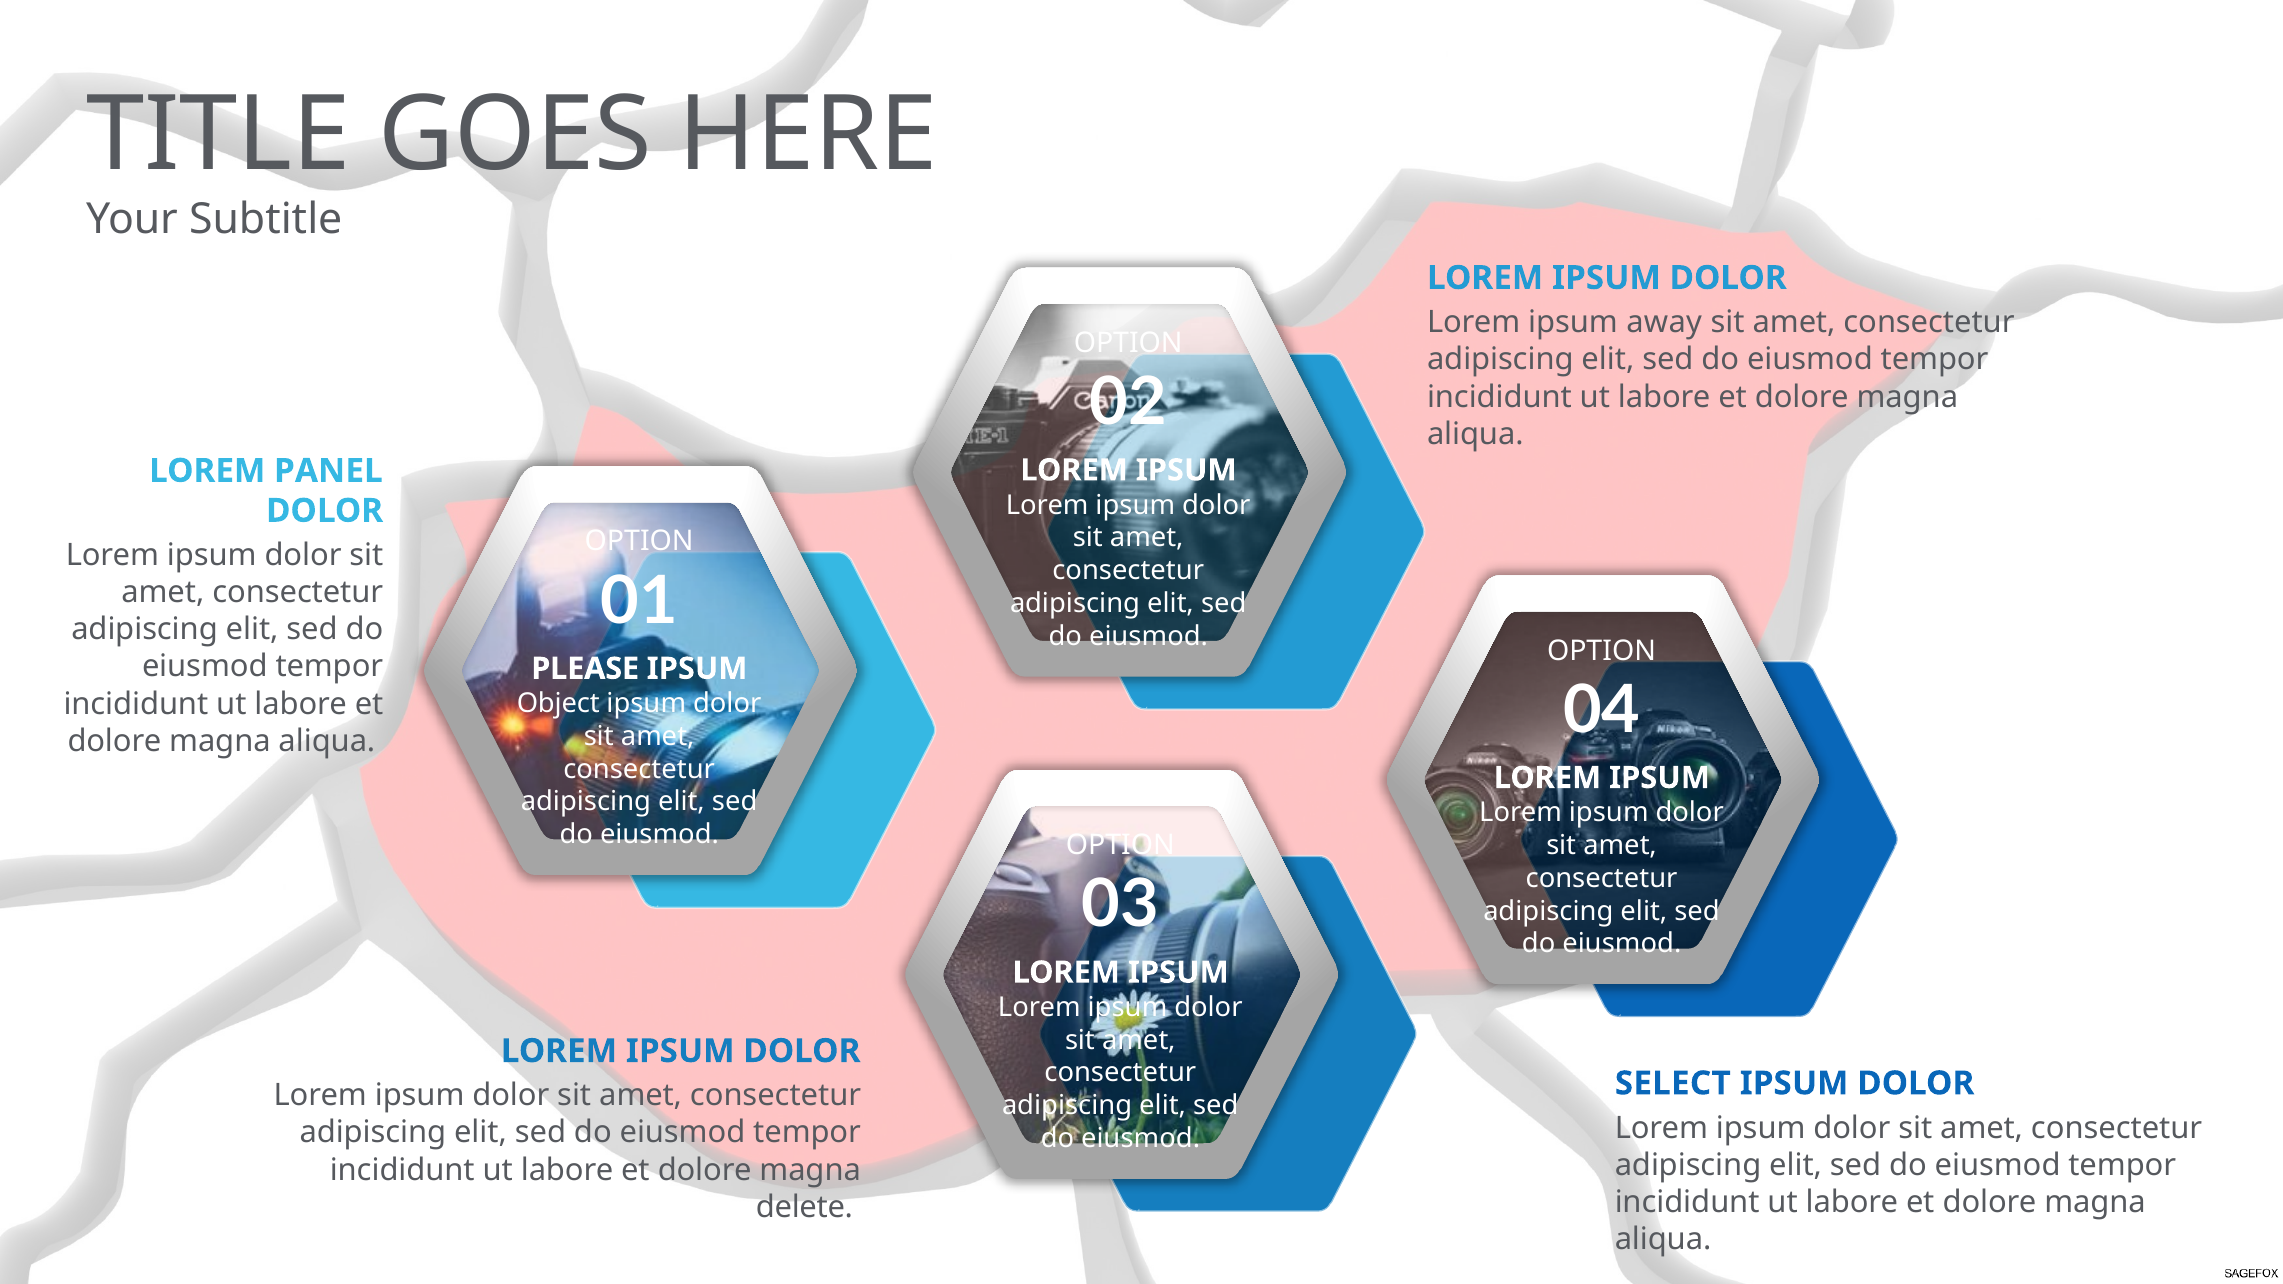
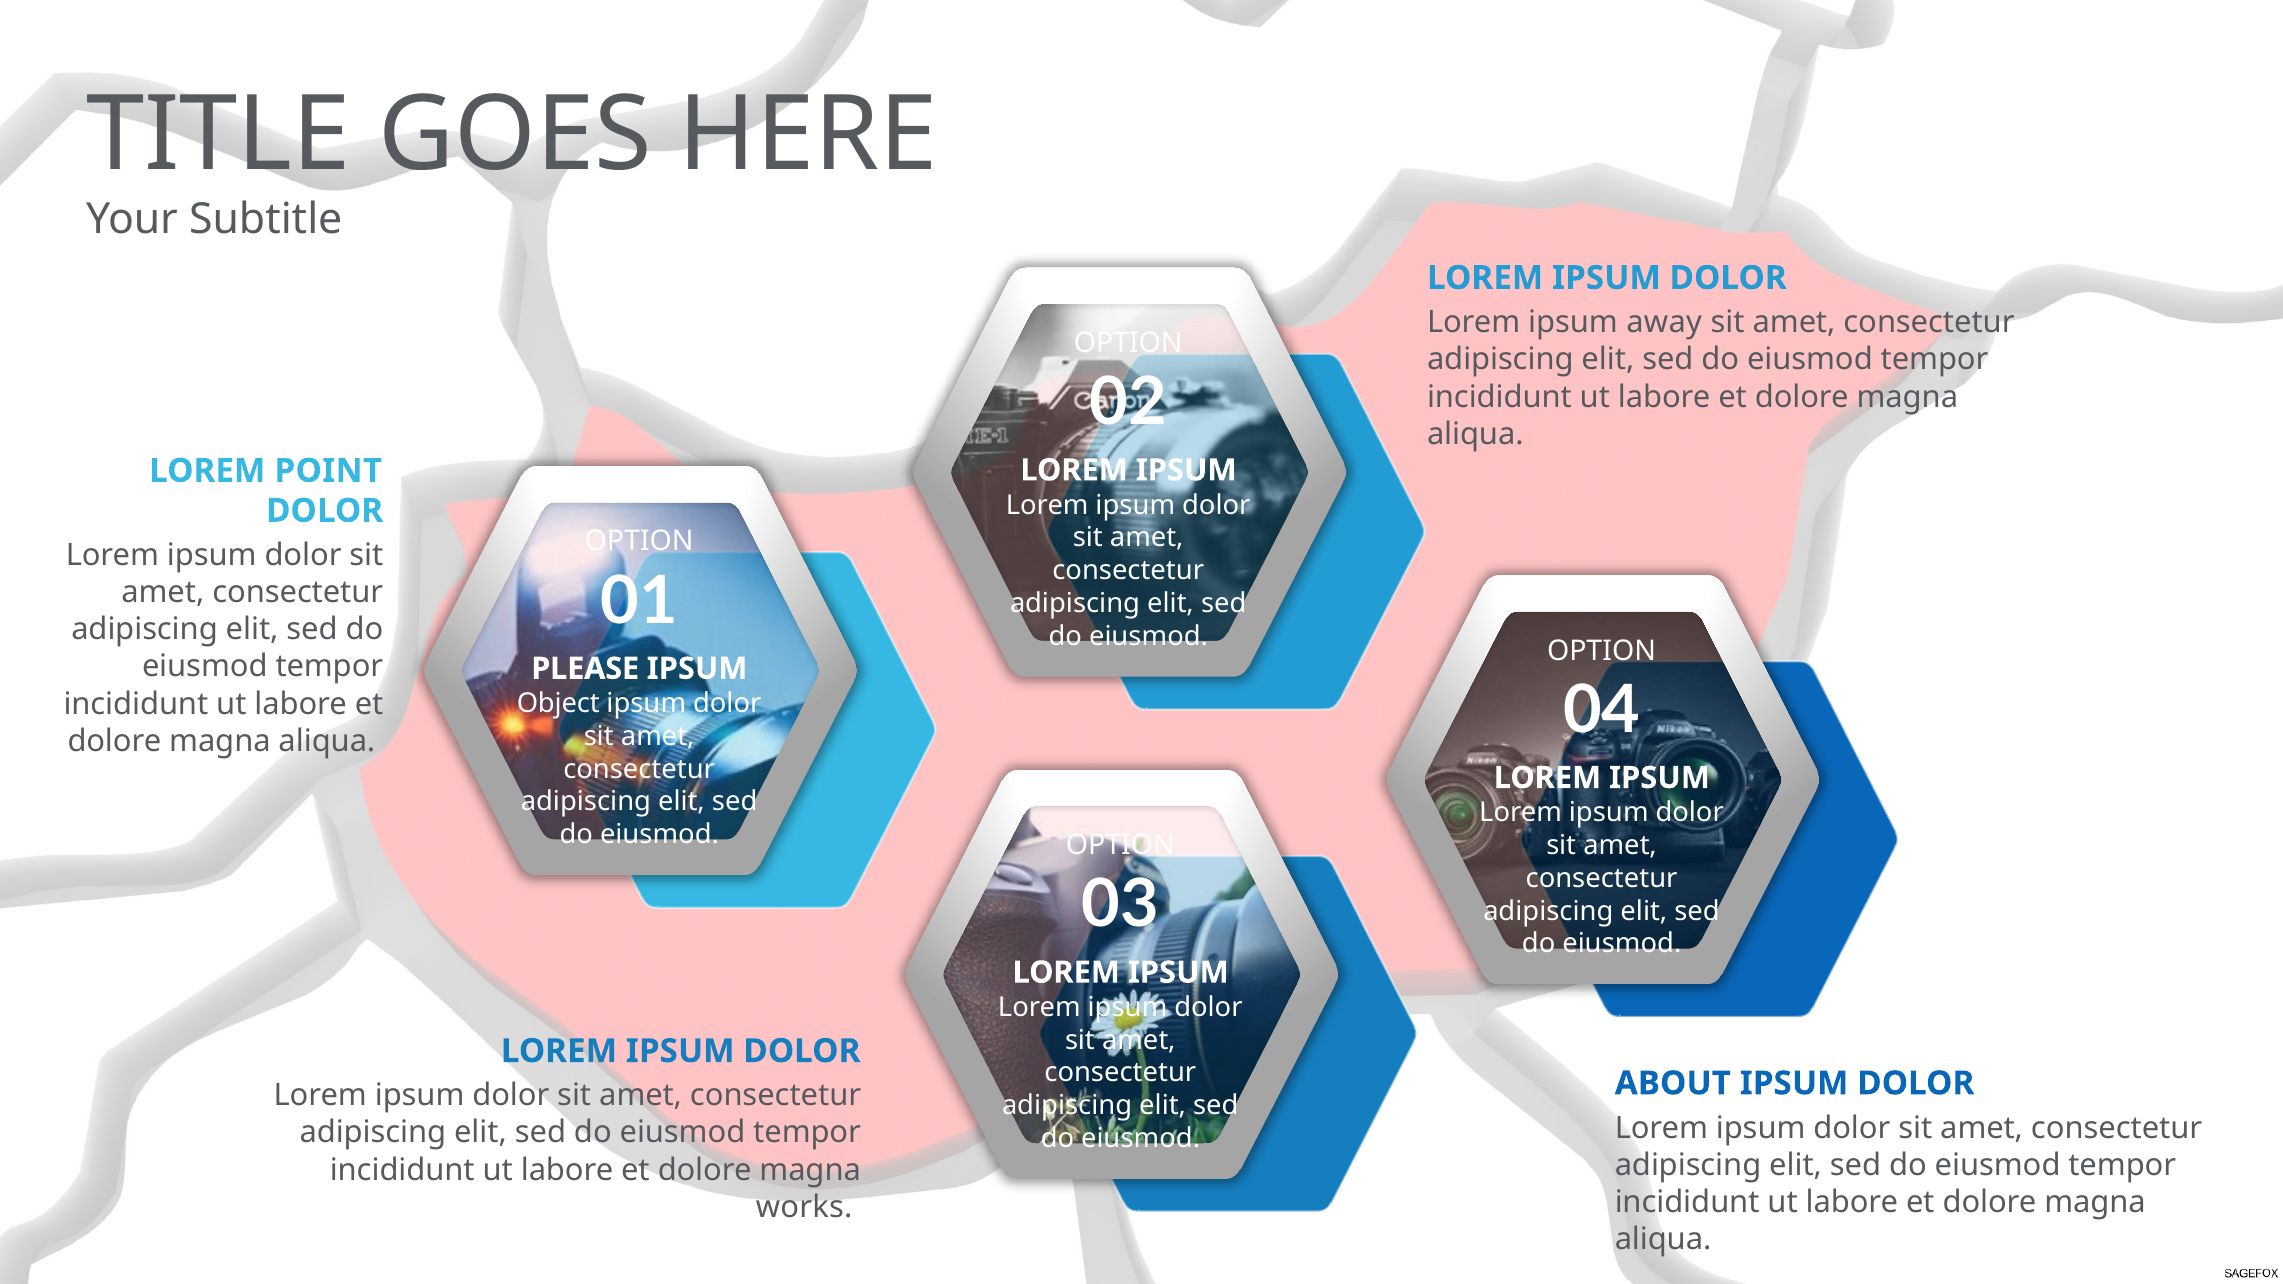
PANEL: PANEL -> POINT
SELECT: SELECT -> ABOUT
delete: delete -> works
